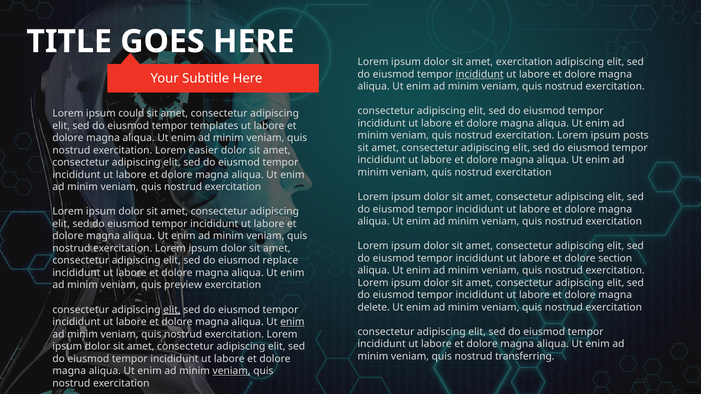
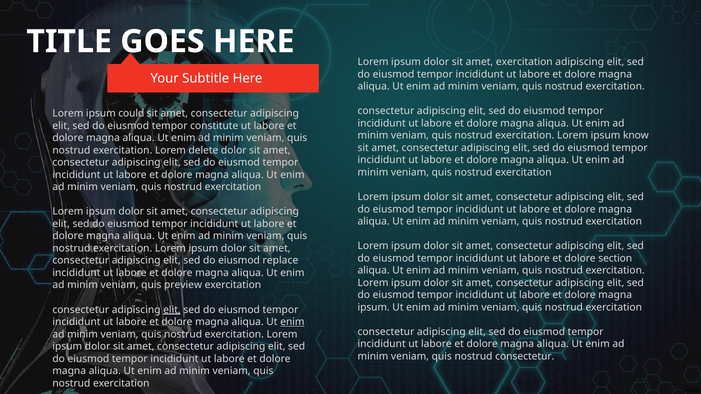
incididunt at (480, 74) underline: present -> none
templates: templates -> constitute
posts: posts -> know
easier: easier -> delete
delete at (374, 308): delete -> ipsum
nostrud transferring: transferring -> consectetur
veniam at (232, 371) underline: present -> none
